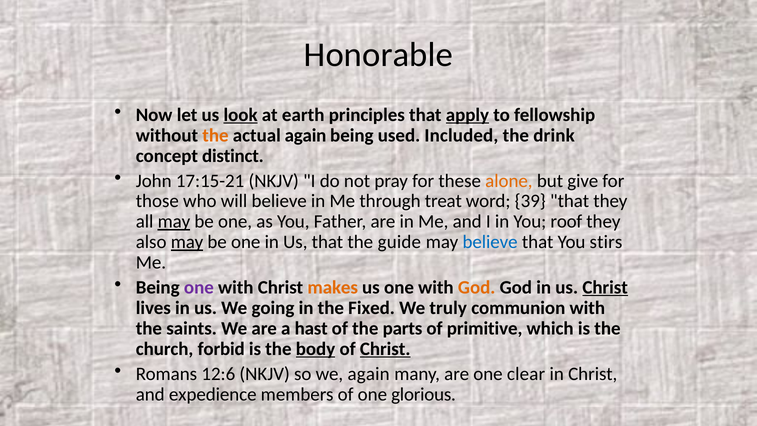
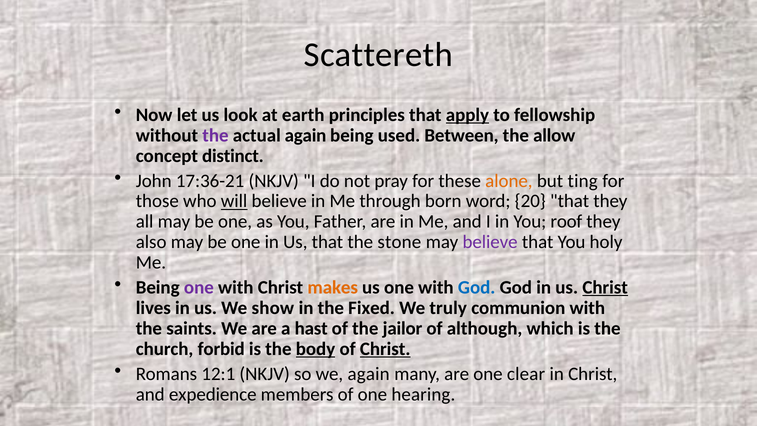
Honorable: Honorable -> Scattereth
look underline: present -> none
the at (215, 135) colour: orange -> purple
Included: Included -> Between
drink: drink -> allow
17:15-21: 17:15-21 -> 17:36-21
give: give -> ting
will underline: none -> present
treat: treat -> born
39: 39 -> 20
may at (174, 222) underline: present -> none
may at (187, 242) underline: present -> none
guide: guide -> stone
believe at (490, 242) colour: blue -> purple
stirs: stirs -> holy
God at (477, 287) colour: orange -> blue
going: going -> show
parts: parts -> jailor
primitive: primitive -> although
12:6: 12:6 -> 12:1
glorious: glorious -> hearing
